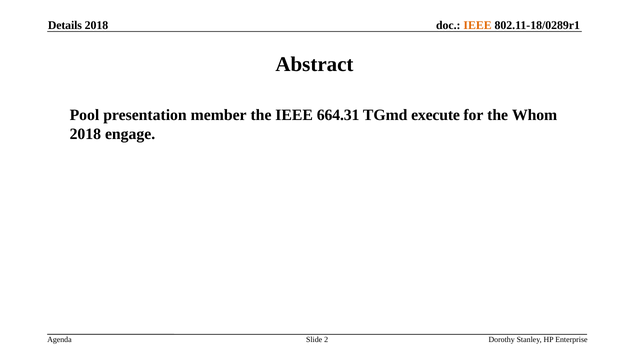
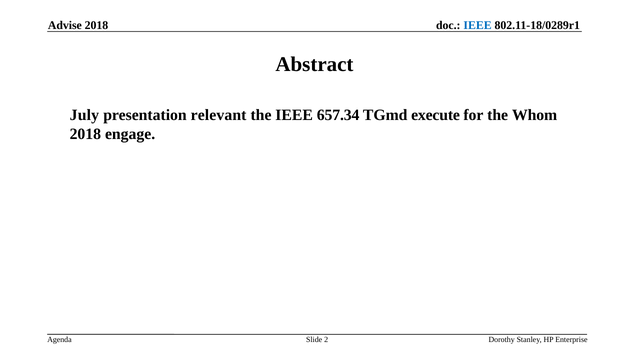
Details: Details -> Advise
IEEE at (478, 25) colour: orange -> blue
Pool: Pool -> July
member: member -> relevant
664.31: 664.31 -> 657.34
